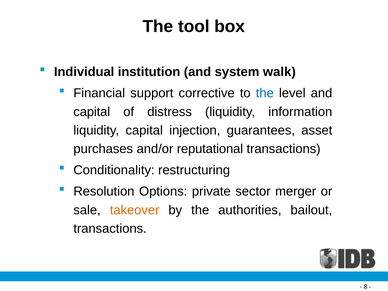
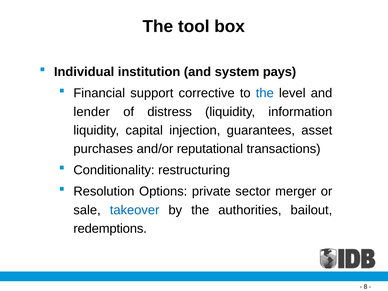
walk: walk -> pays
capital at (92, 112): capital -> lender
takeover colour: orange -> blue
transactions at (110, 229): transactions -> redemptions
